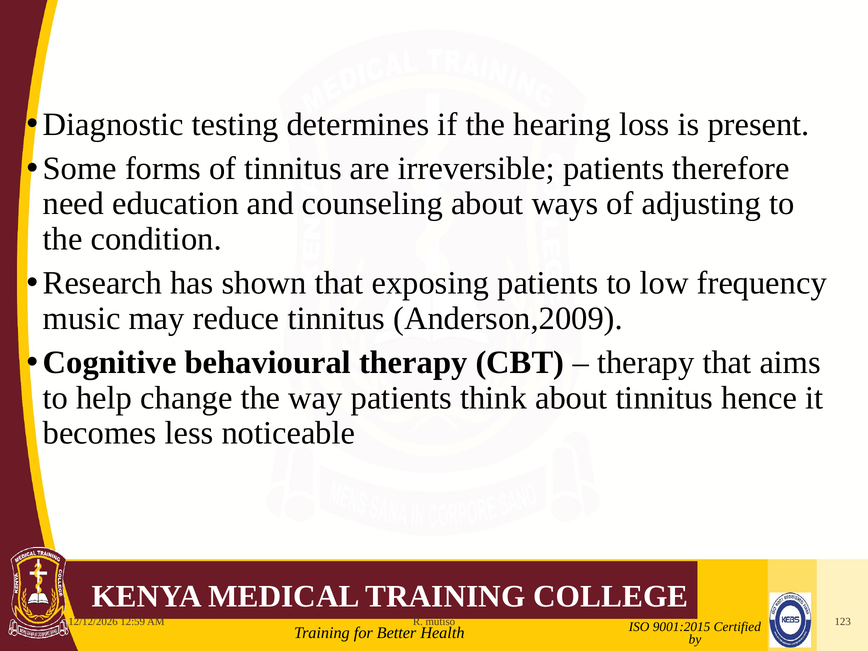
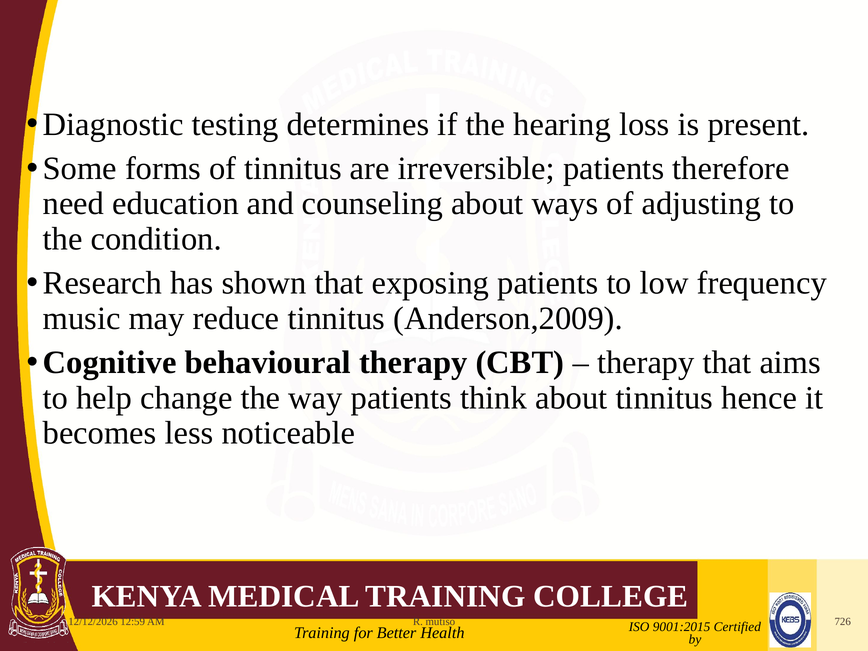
123: 123 -> 726
